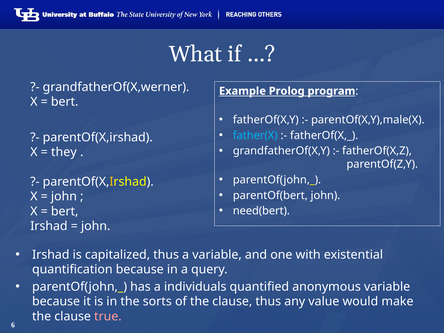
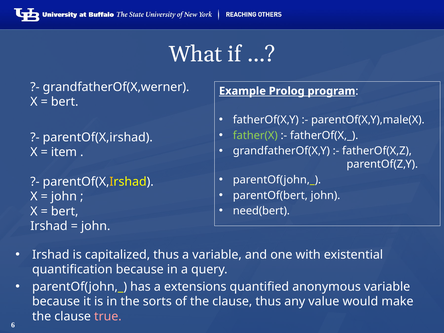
father(X colour: light blue -> light green
they: they -> item
individuals: individuals -> extensions
